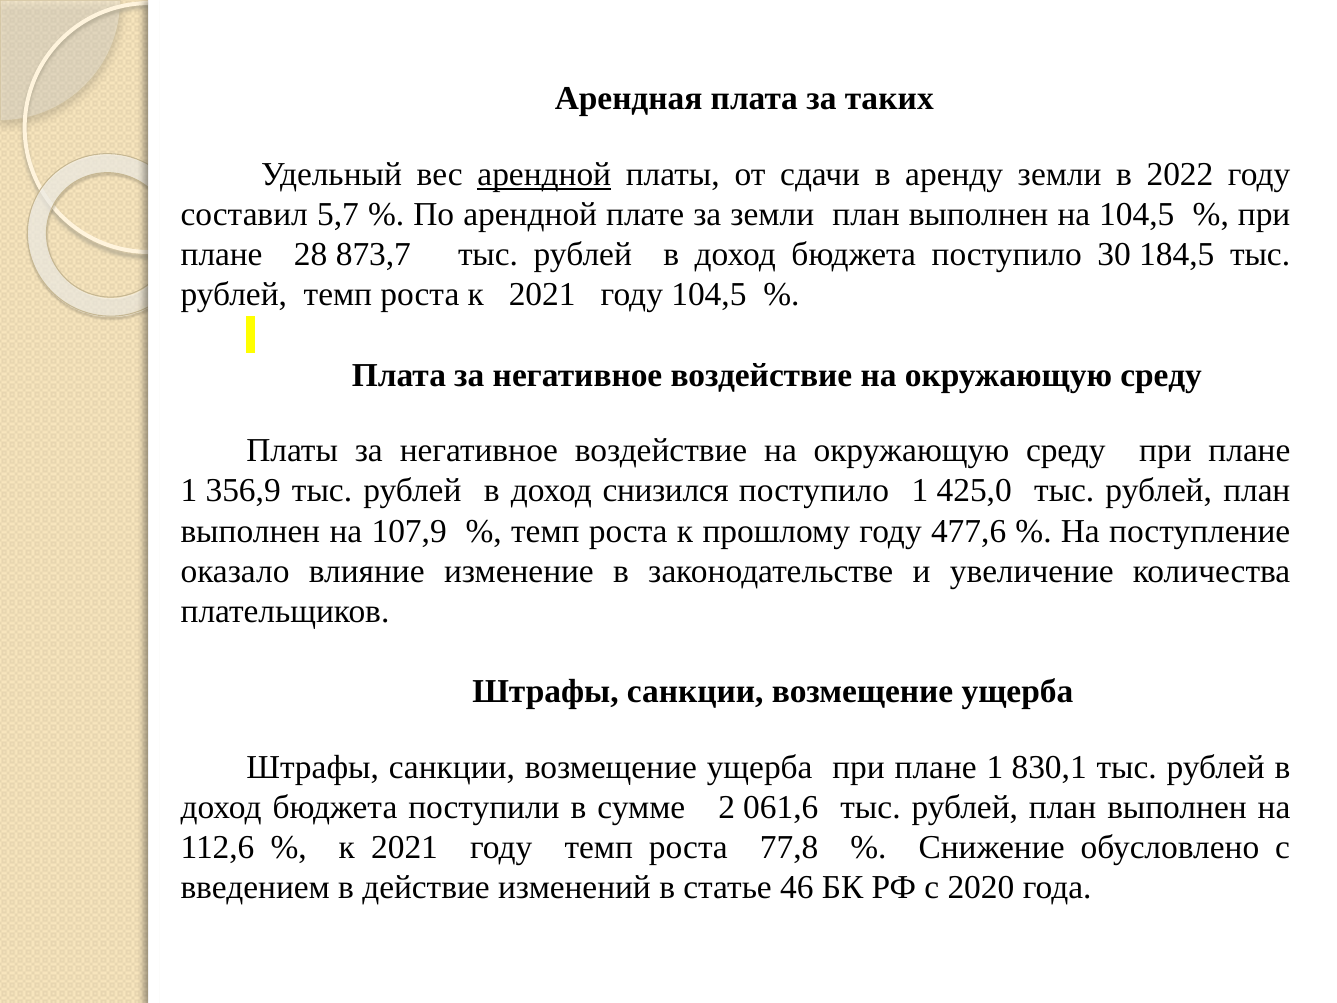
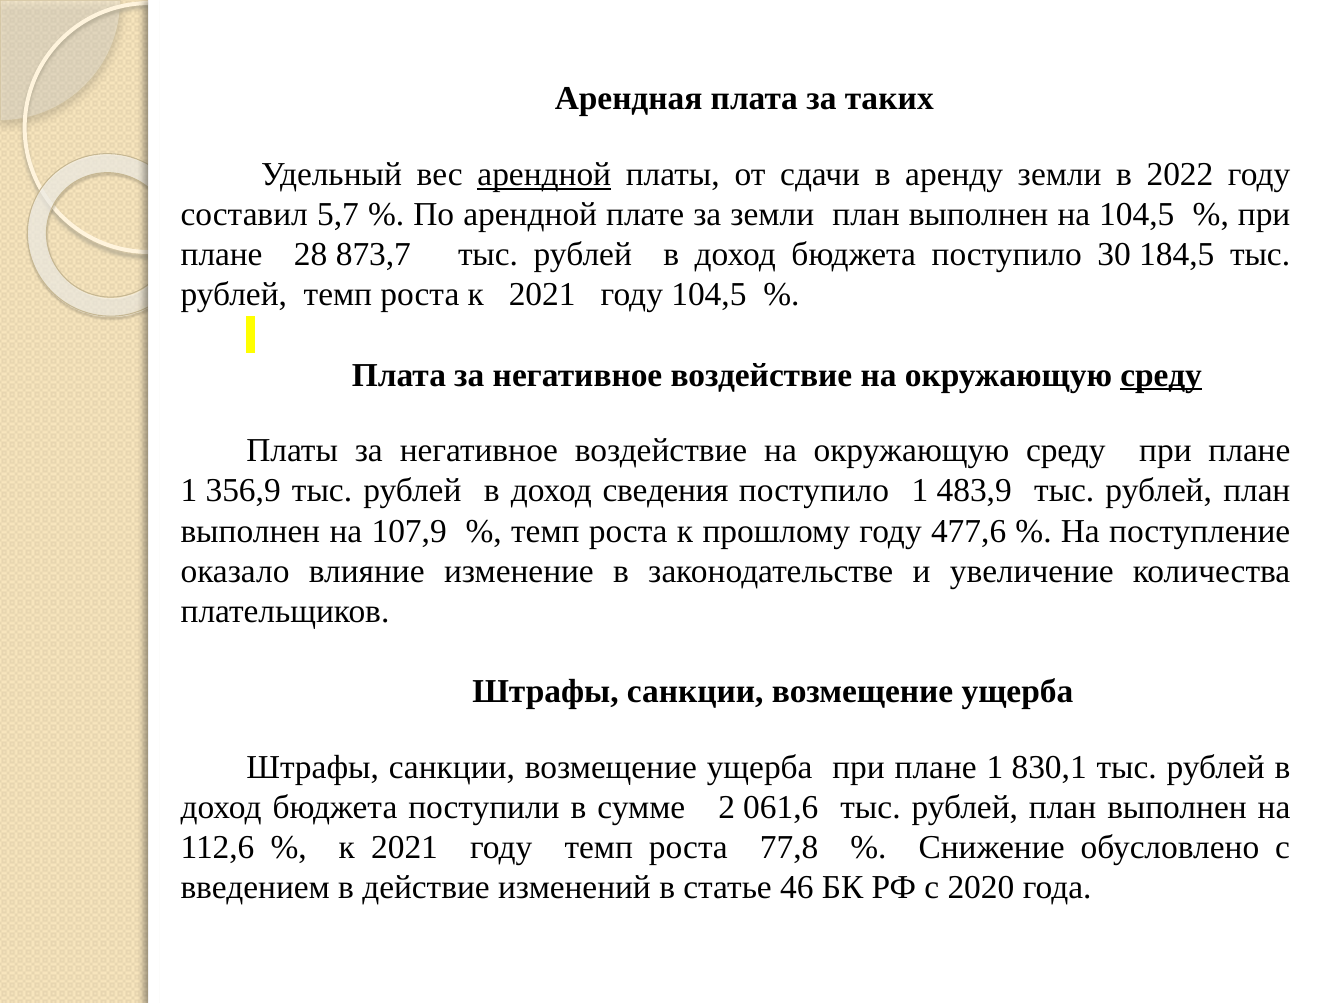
среду at (1161, 375) underline: none -> present
снизился: снизился -> сведения
425,0: 425,0 -> 483,9
